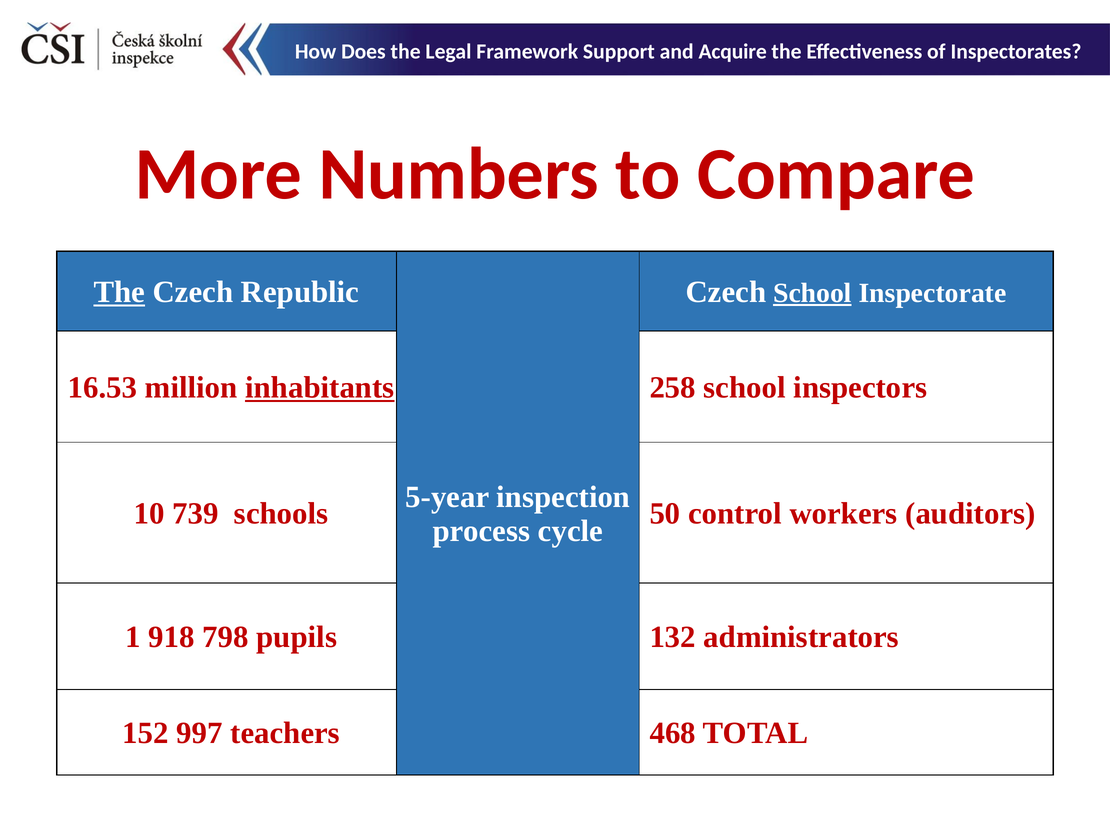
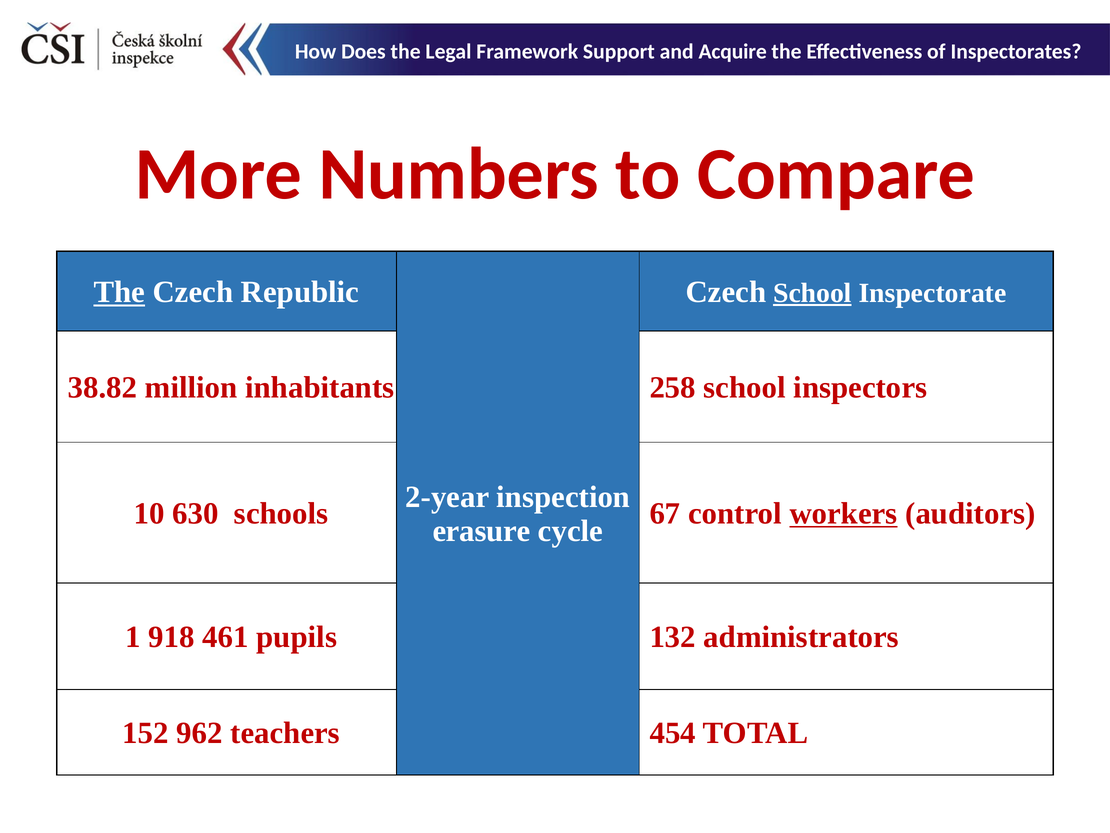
16.53: 16.53 -> 38.82
inhabitants underline: present -> none
5-year: 5-year -> 2-year
739: 739 -> 630
50: 50 -> 67
workers underline: none -> present
process: process -> erasure
798: 798 -> 461
997: 997 -> 962
468: 468 -> 454
